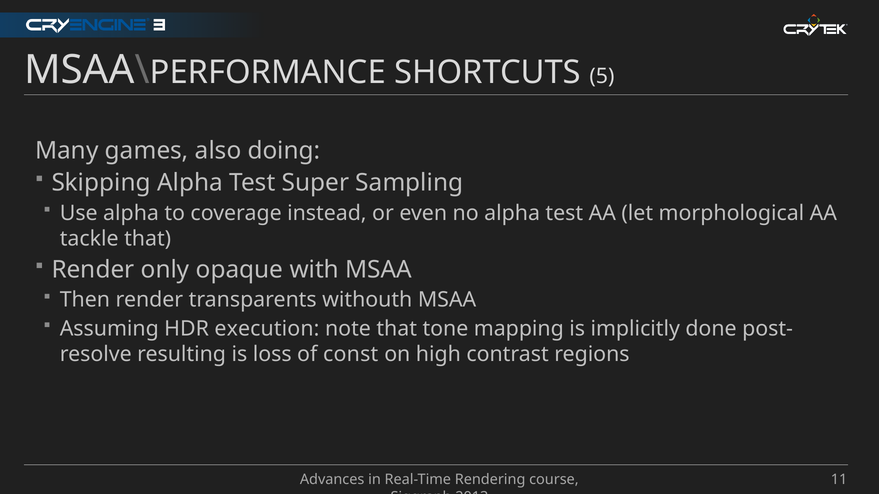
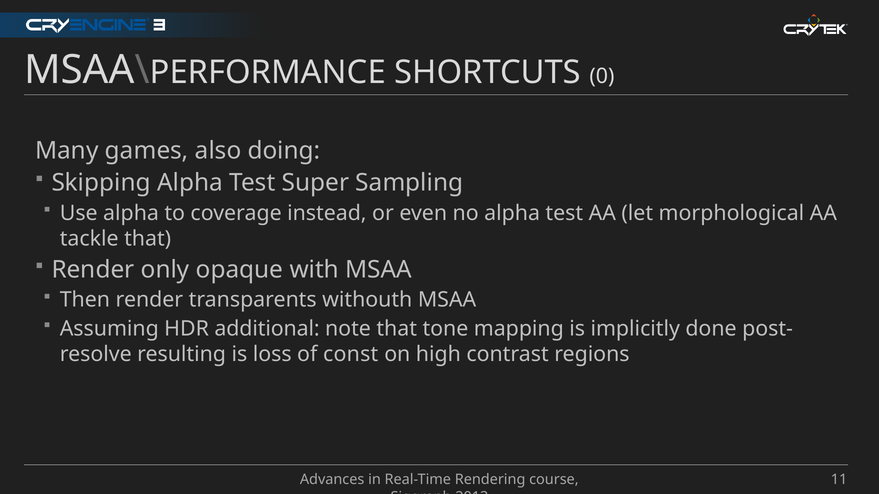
5: 5 -> 0
execution: execution -> additional
